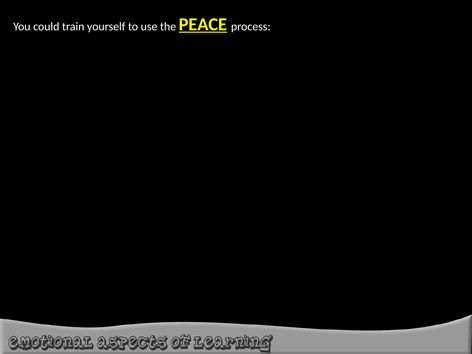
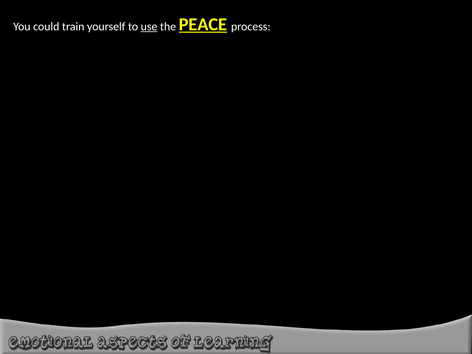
use underline: none -> present
